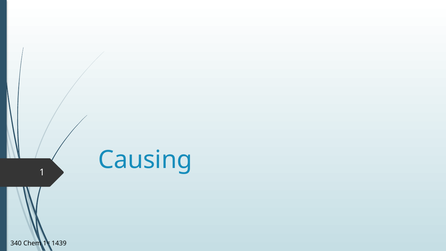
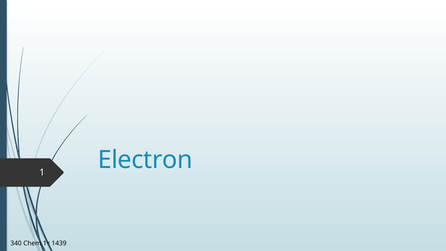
Causing: Causing -> Electron
